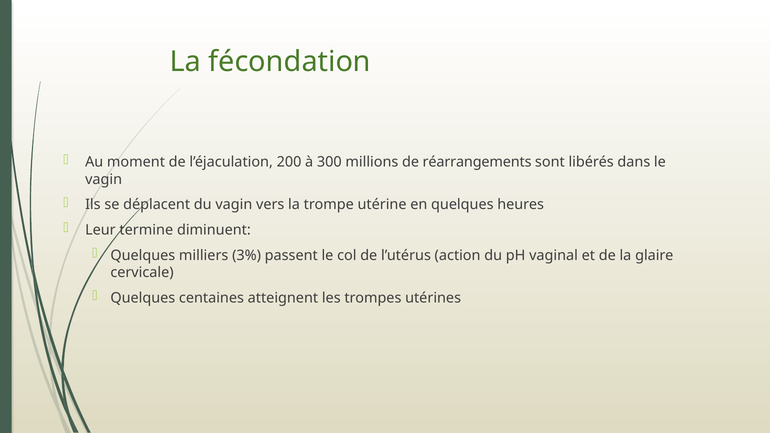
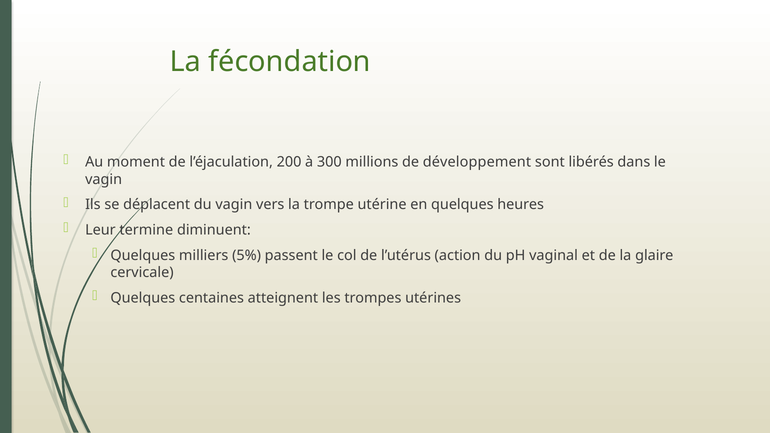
réarrangements: réarrangements -> développement
3%: 3% -> 5%
